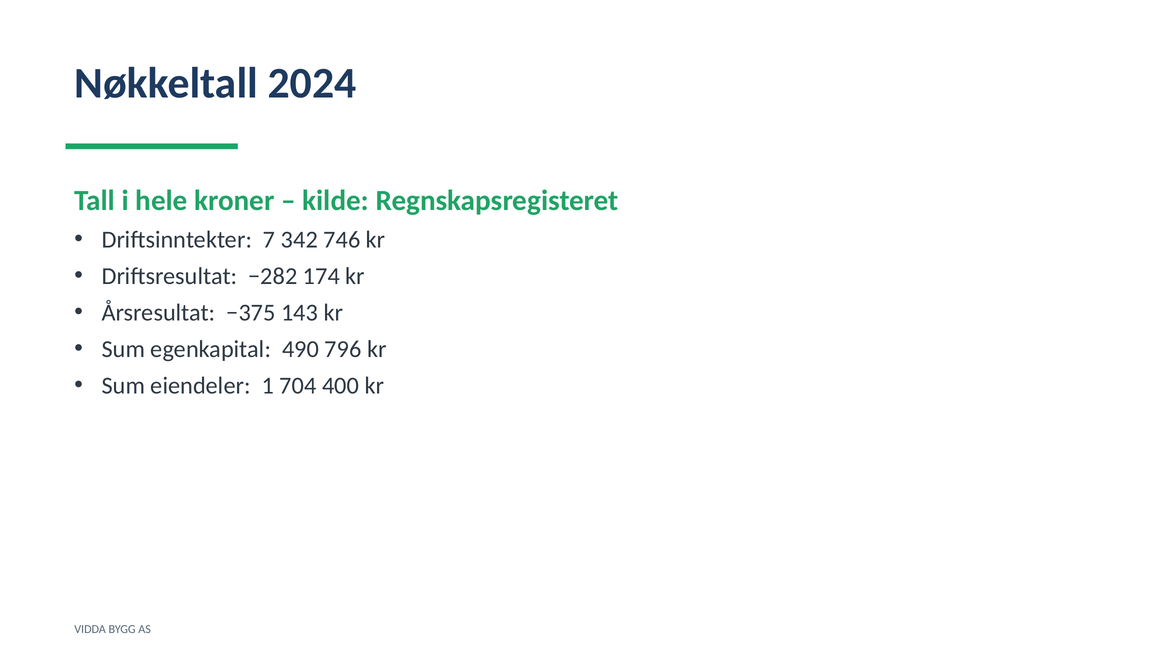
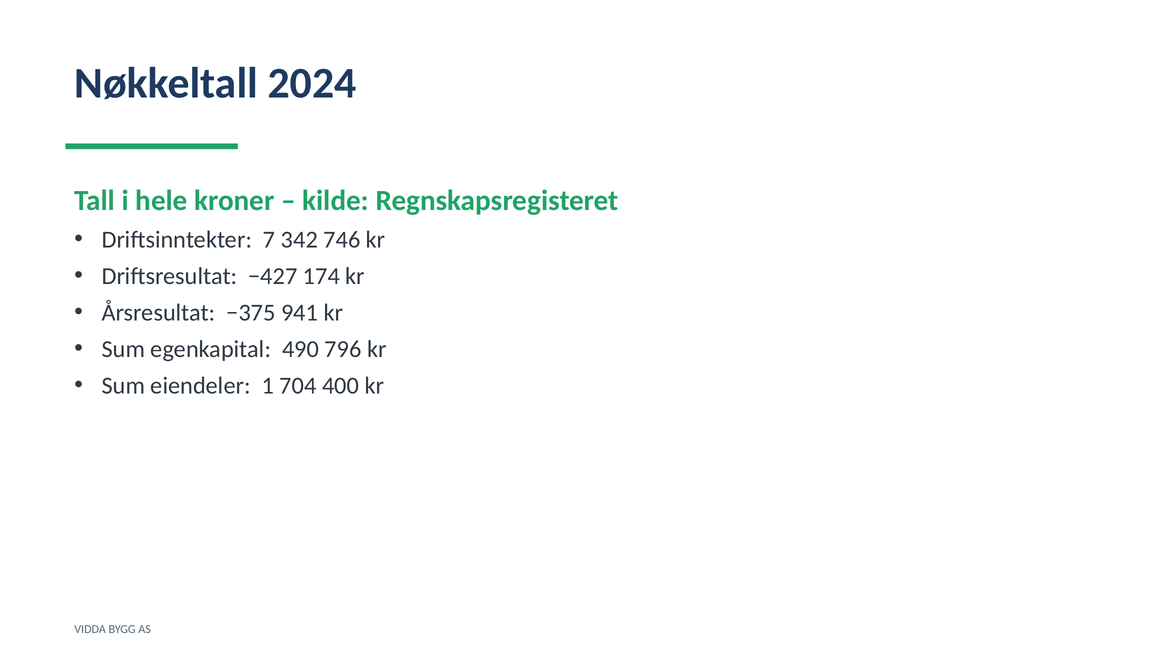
−282: −282 -> −427
143: 143 -> 941
